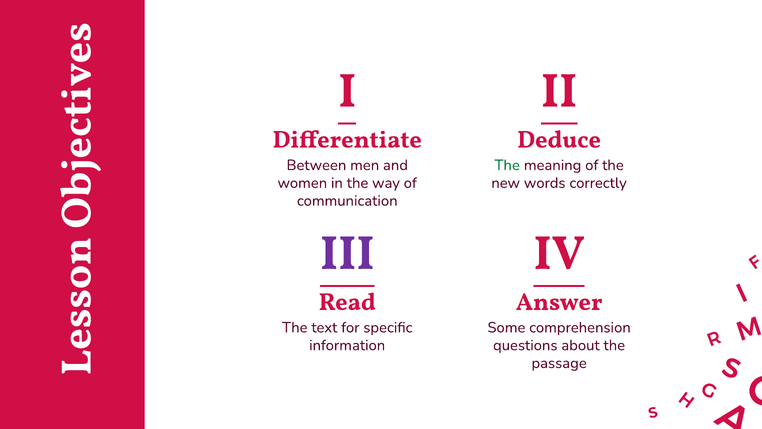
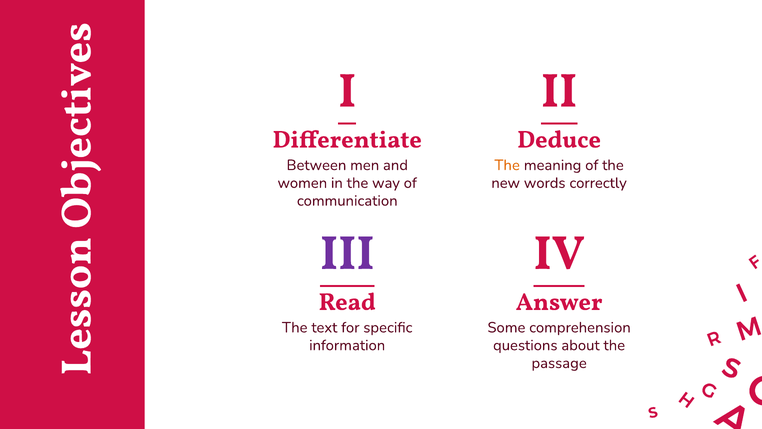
The at (507, 165) colour: green -> orange
